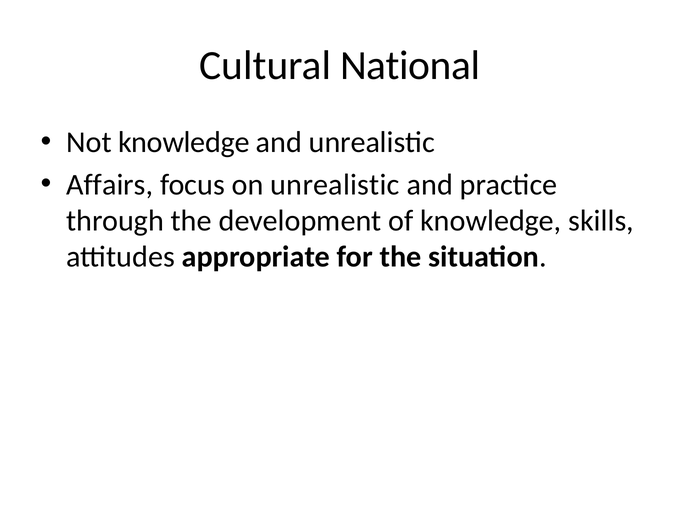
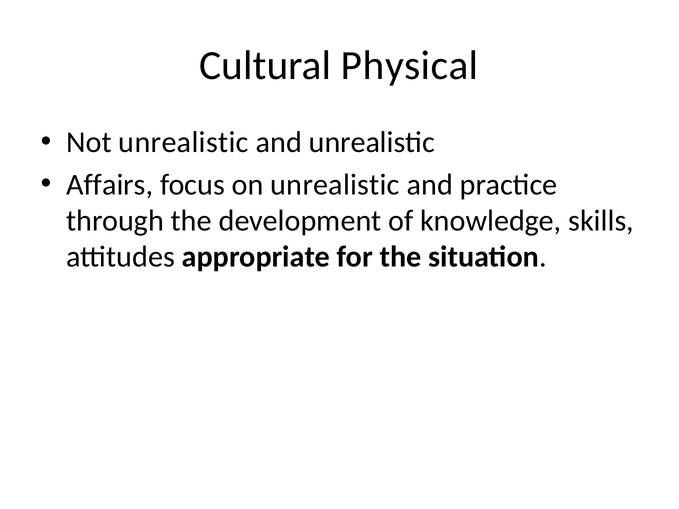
National: National -> Physical
Not knowledge: knowledge -> unrealistic
